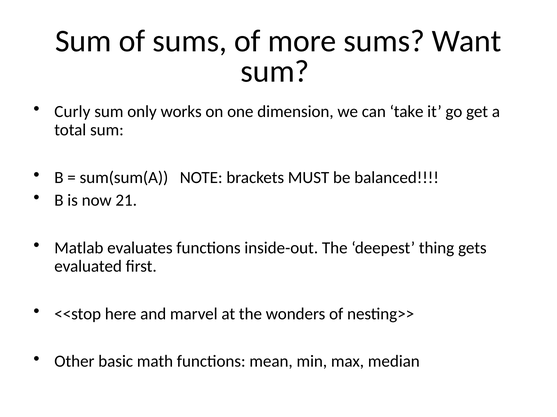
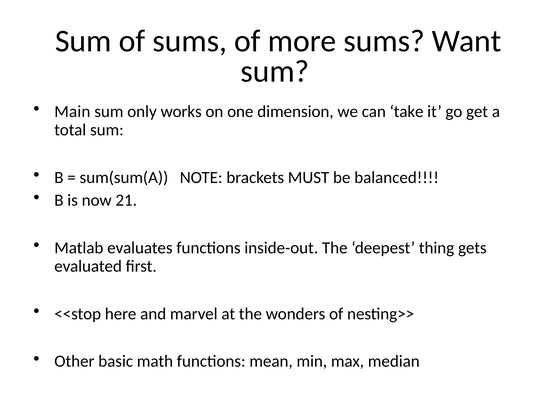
Curly: Curly -> Main
